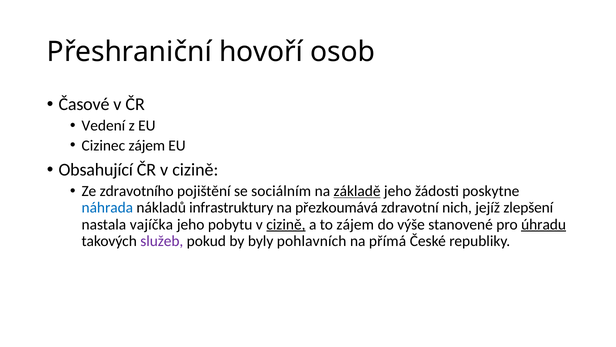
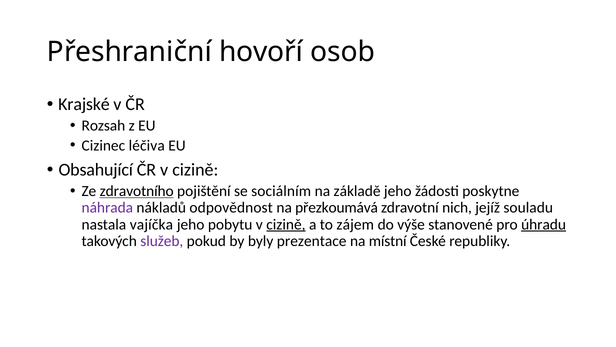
Časové: Časové -> Krajské
Vedení: Vedení -> Rozsah
Cizinec zájem: zájem -> léčiva
zdravotního underline: none -> present
základě underline: present -> none
náhrada colour: blue -> purple
infrastruktury: infrastruktury -> odpovědnost
zlepšení: zlepšení -> souladu
pohlavních: pohlavních -> prezentace
přímá: přímá -> místní
